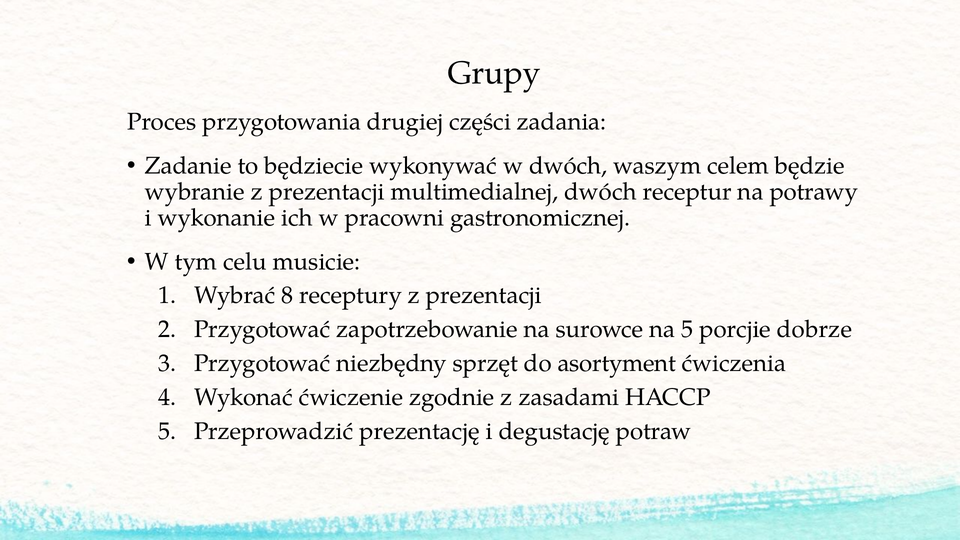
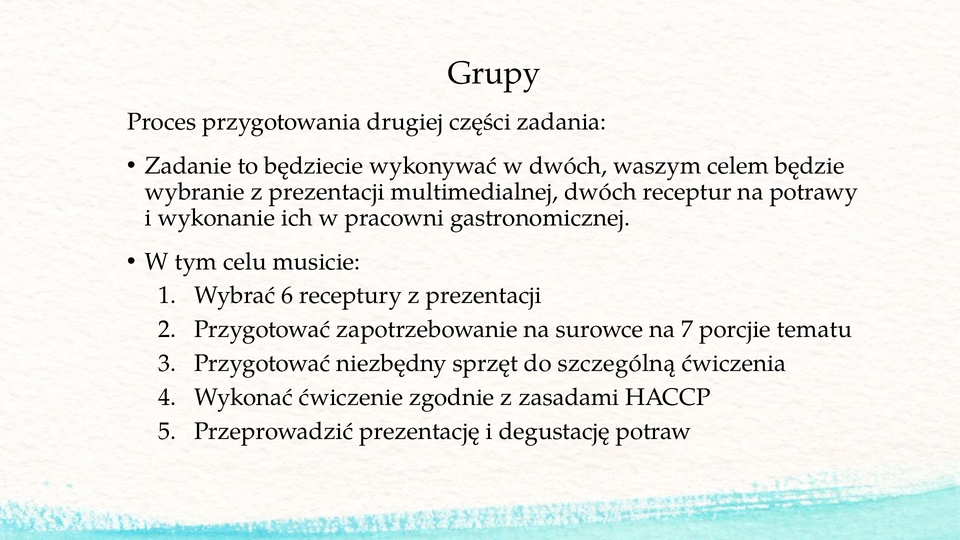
8: 8 -> 6
na 5: 5 -> 7
dobrze: dobrze -> tematu
asortyment: asortyment -> szczególną
